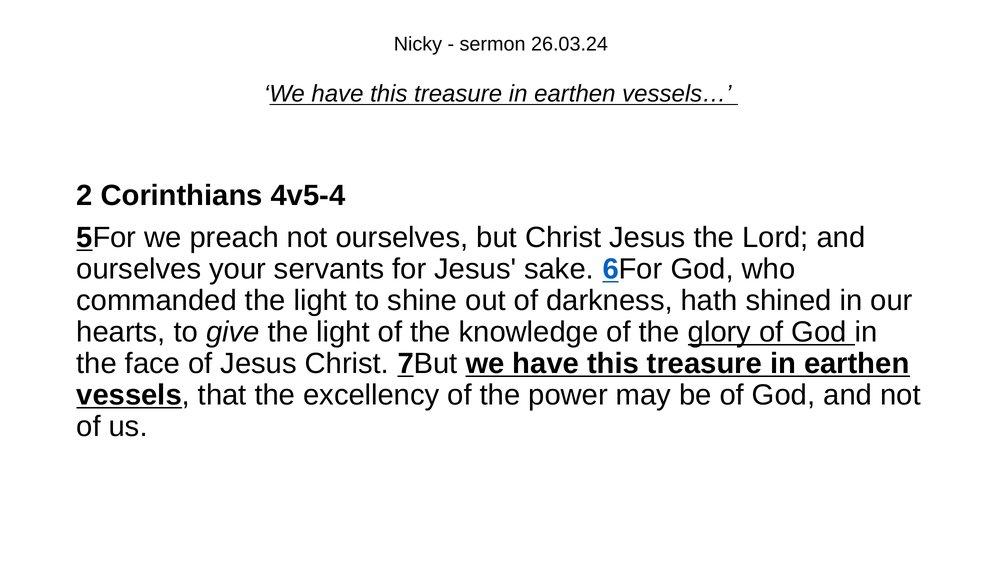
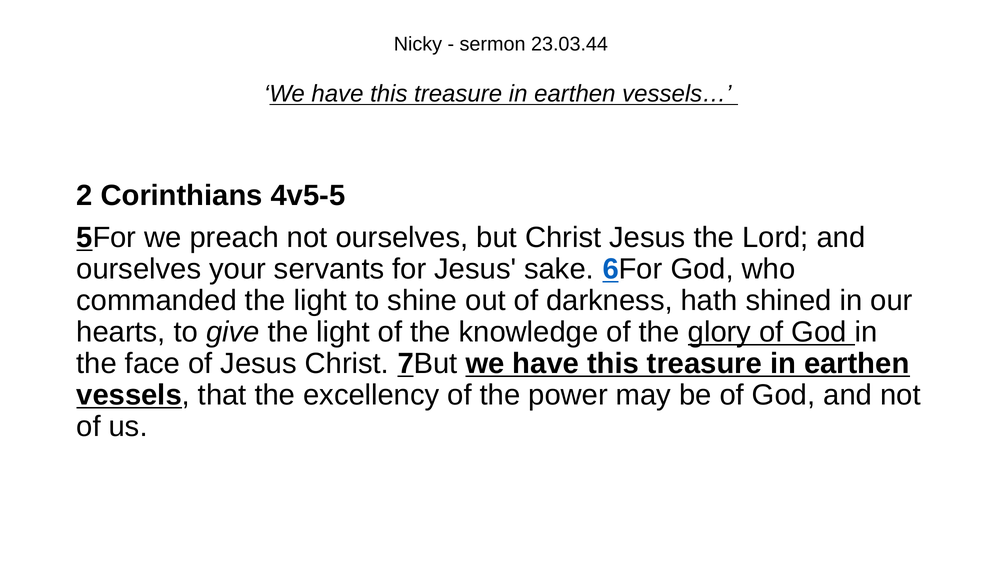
26.03.24: 26.03.24 -> 23.03.44
4v5-4: 4v5-4 -> 4v5-5
